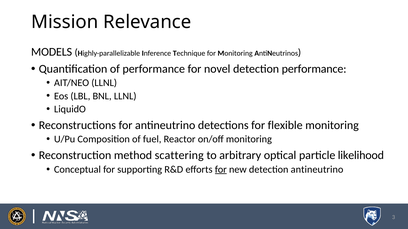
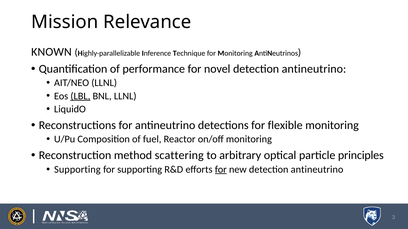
MODELS: MODELS -> KNOWN
novel detection performance: performance -> antineutrino
LBL underline: none -> present
likelihood: likelihood -> principles
Conceptual at (77, 170): Conceptual -> Supporting
